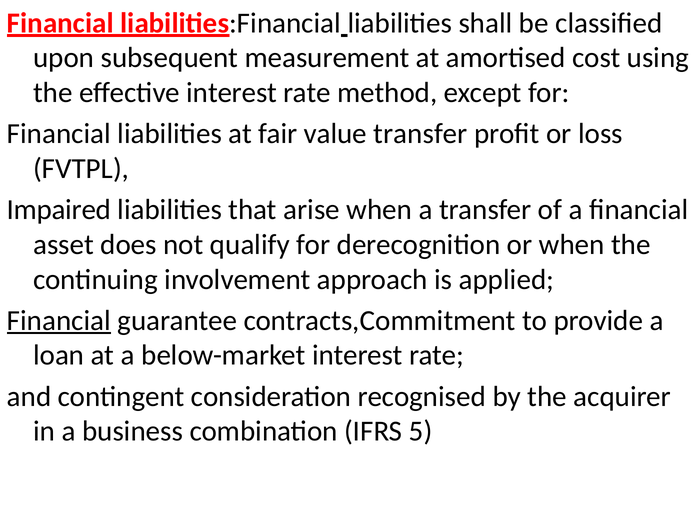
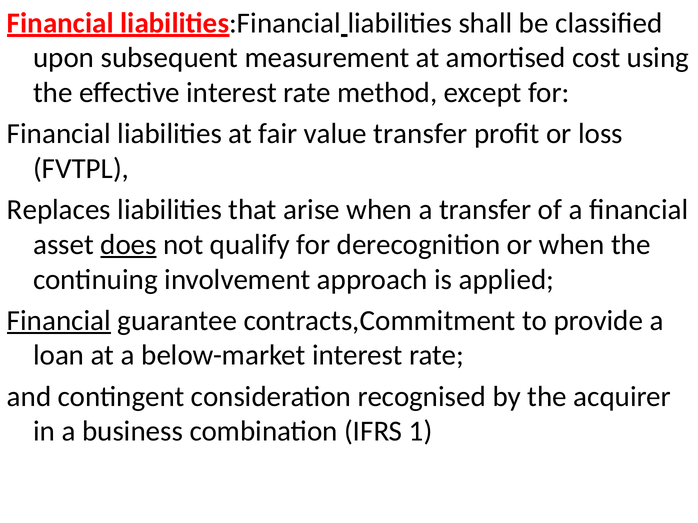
Impaired: Impaired -> Replaces
does underline: none -> present
5: 5 -> 1
